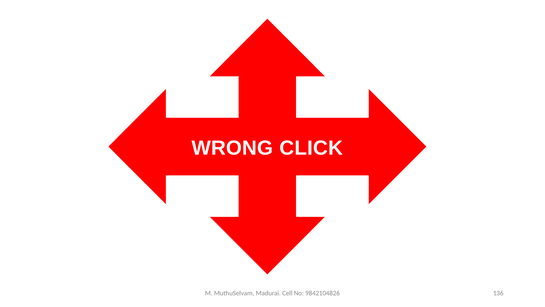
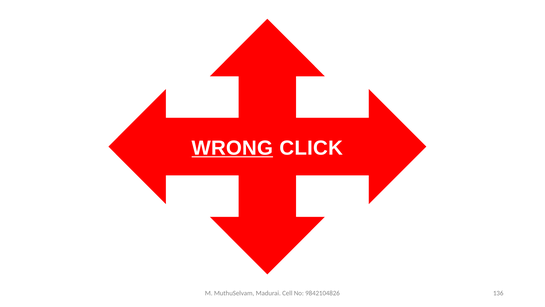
WRONG underline: none -> present
